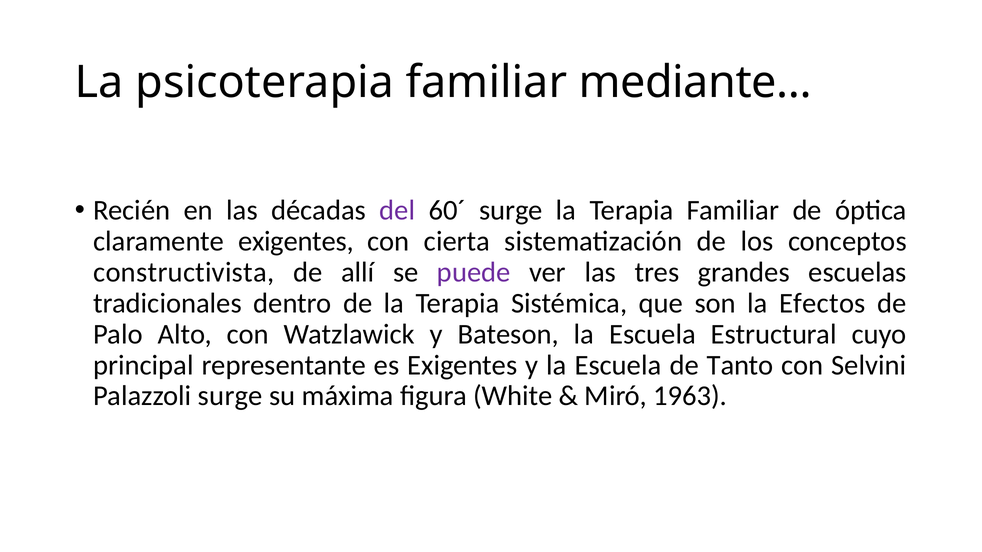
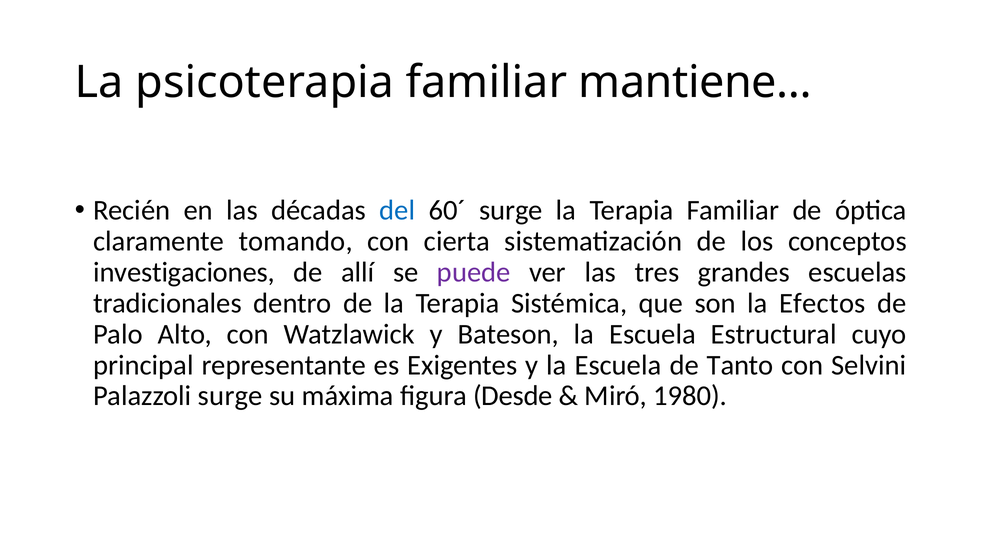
mediante…: mediante… -> mantiene…
del colour: purple -> blue
claramente exigentes: exigentes -> tomando
constructivista: constructivista -> investigaciones
White: White -> Desde
1963: 1963 -> 1980
